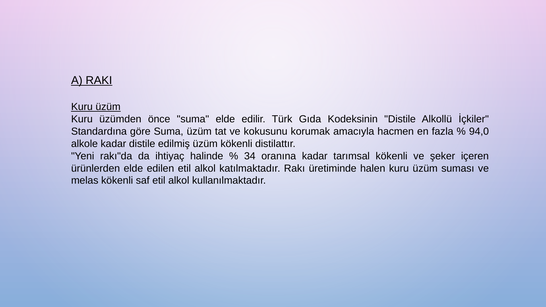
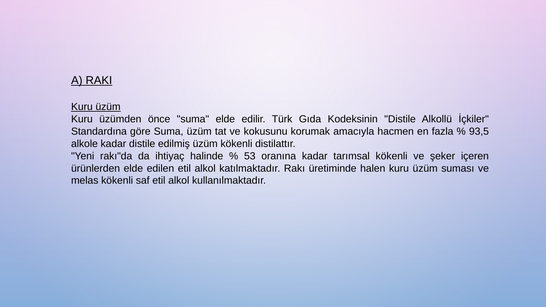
94,0: 94,0 -> 93,5
34: 34 -> 53
